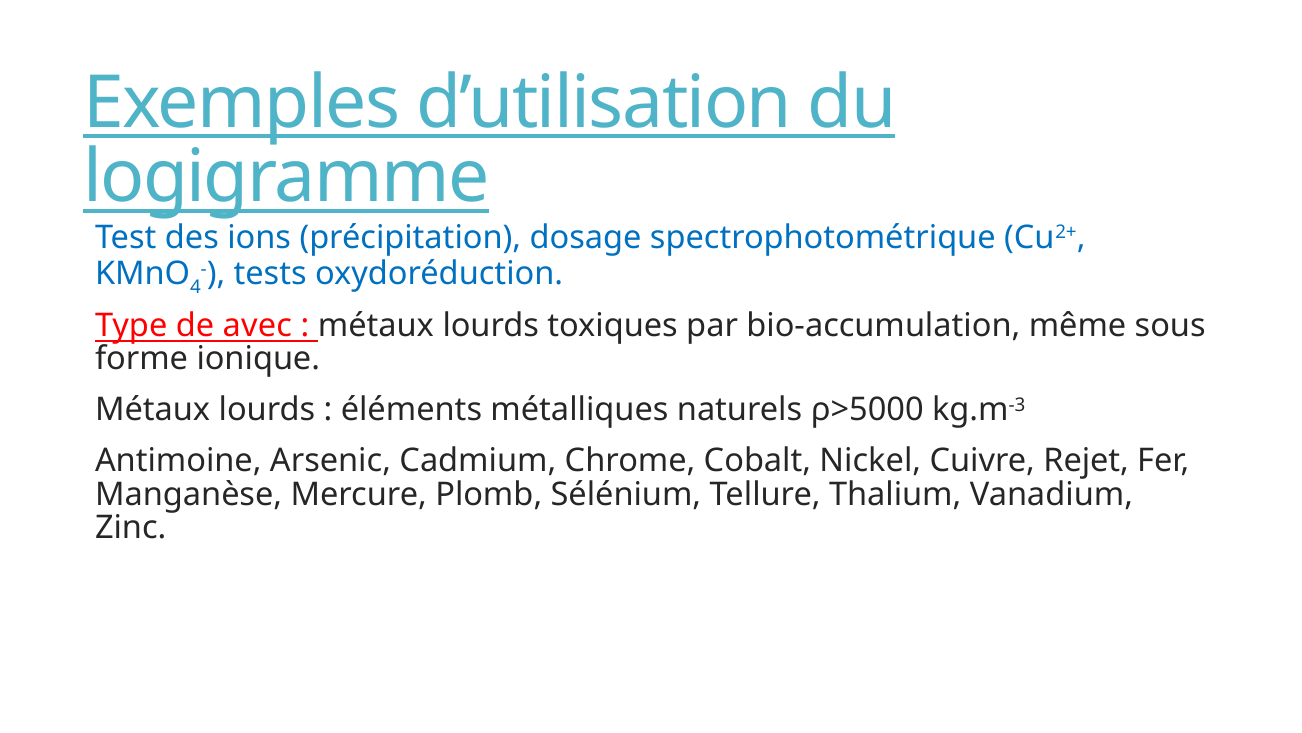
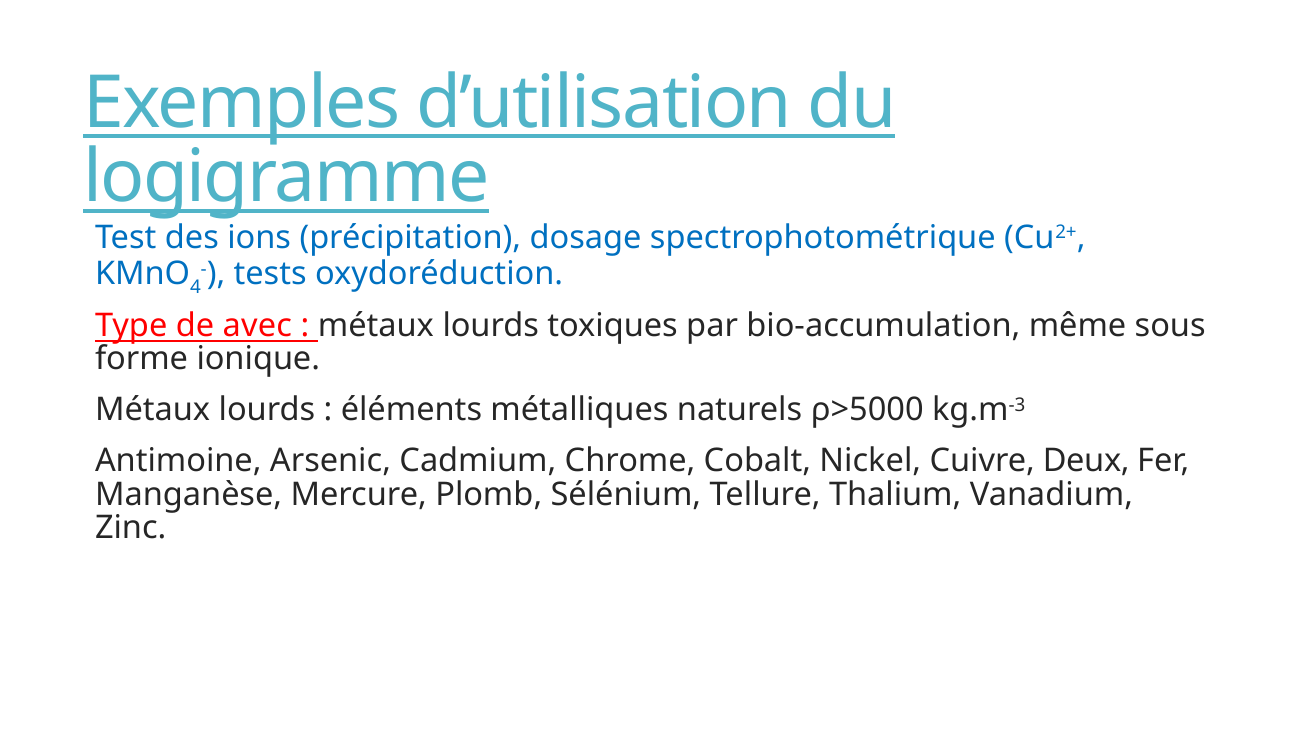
Rejet: Rejet -> Deux
